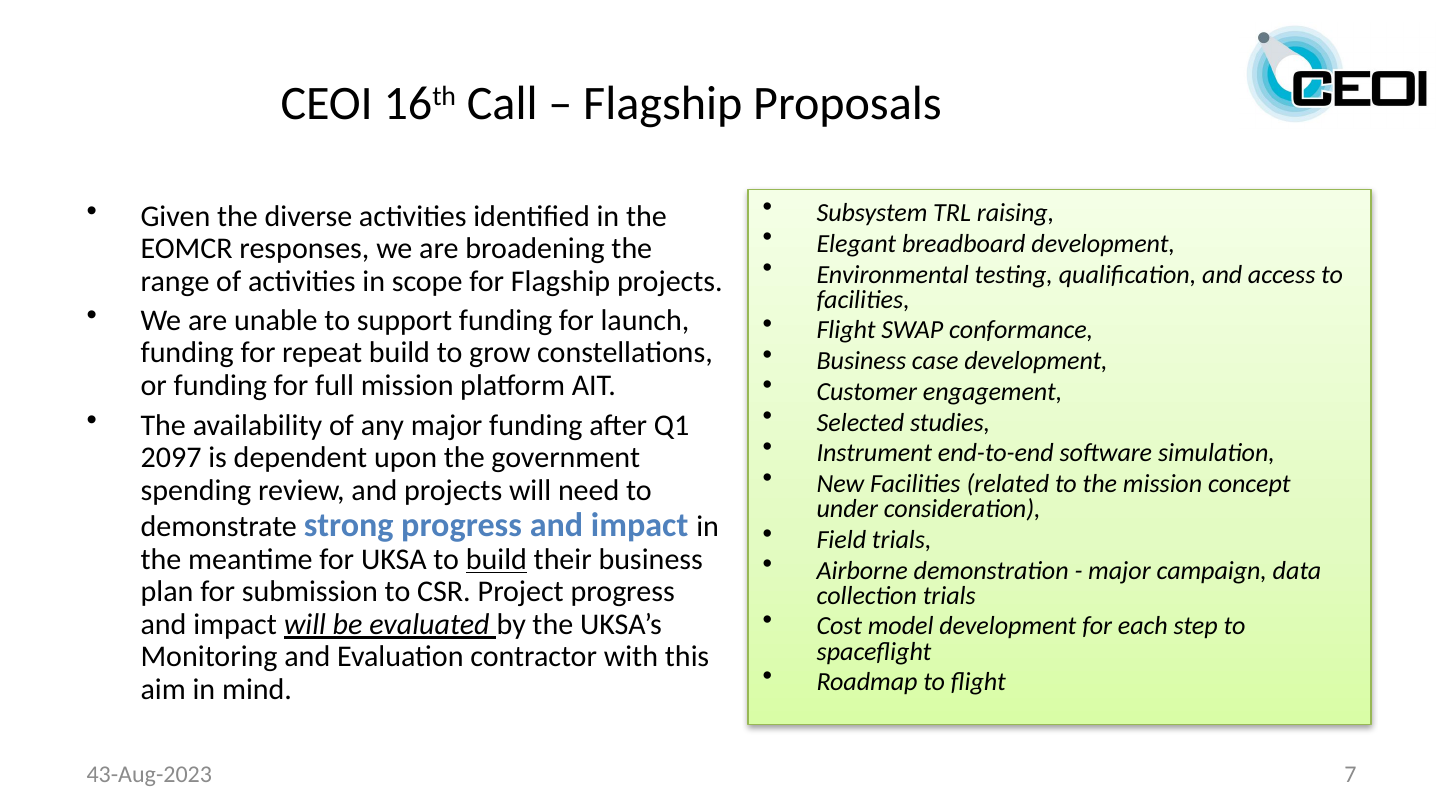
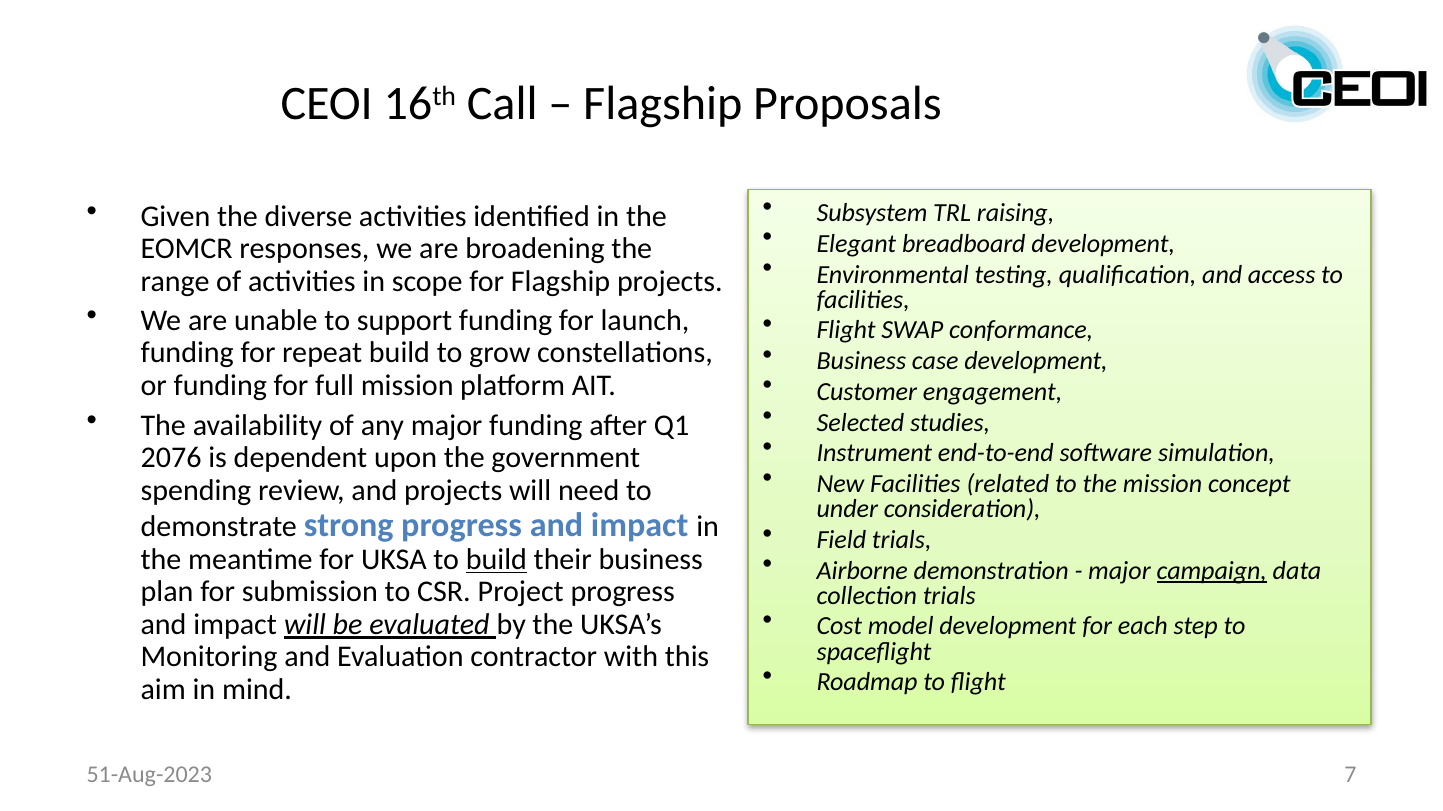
2097: 2097 -> 2076
campaign underline: none -> present
43-Aug-2023: 43-Aug-2023 -> 51-Aug-2023
